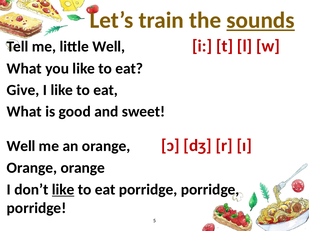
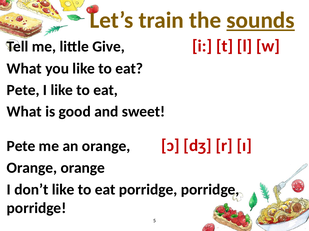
little Well: Well -> Give
Give at (23, 90): Give -> Pete
Well at (21, 146): Well -> Pete
like at (63, 190) underline: present -> none
